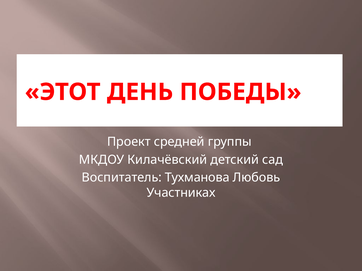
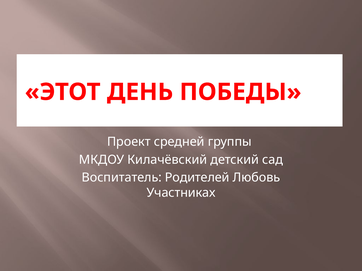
Тухманова: Тухманова -> Родителей
